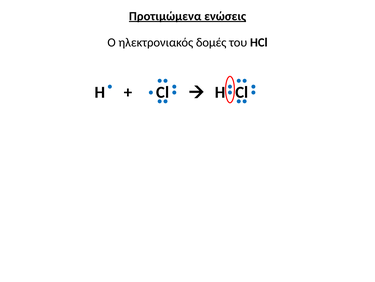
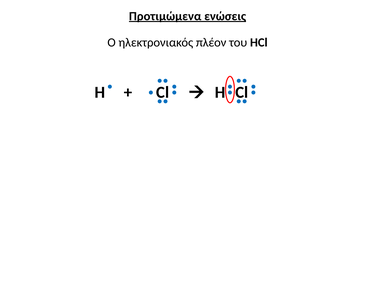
δομές: δομές -> πλέον
